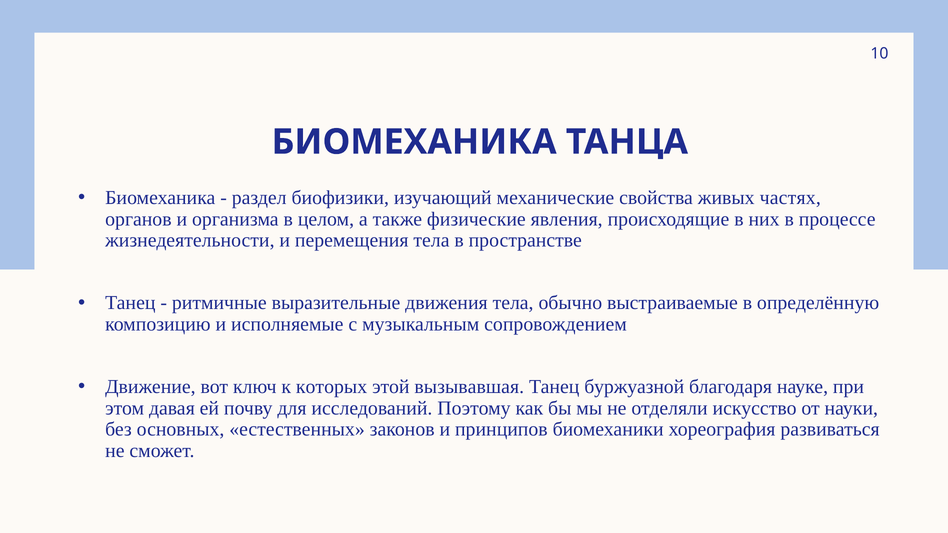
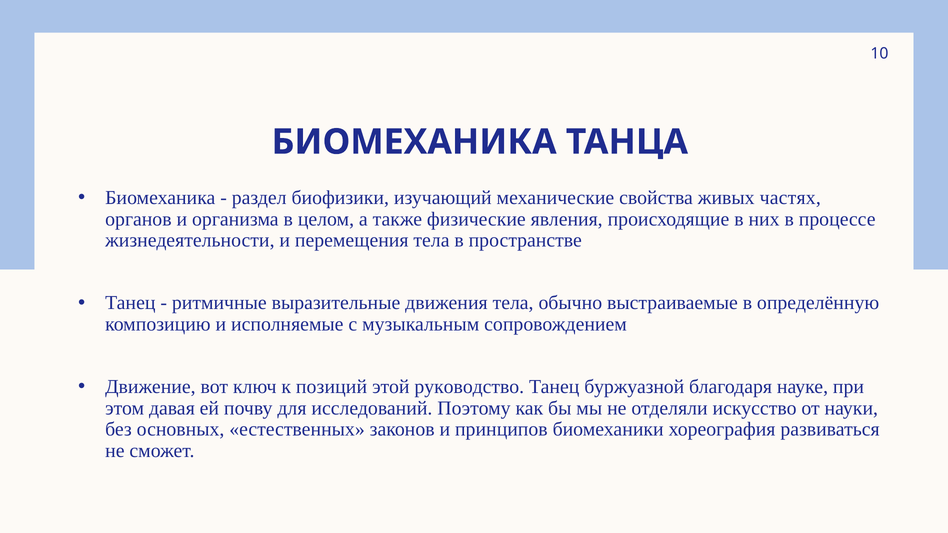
которых: которых -> позиций
вызывавшая: вызывавшая -> руководство
